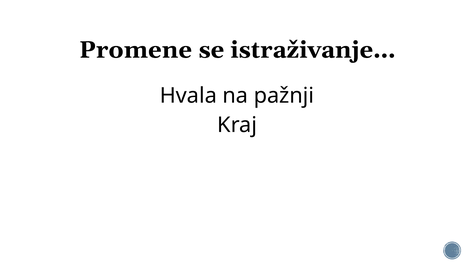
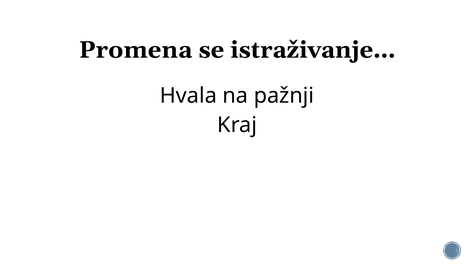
Promene: Promene -> Promena
